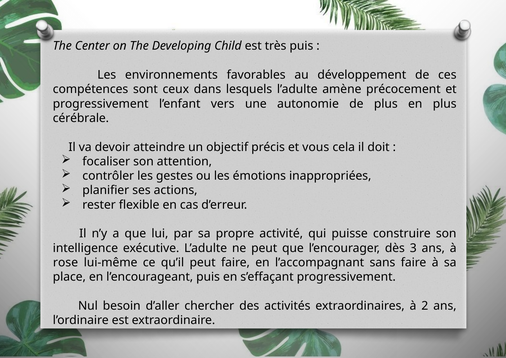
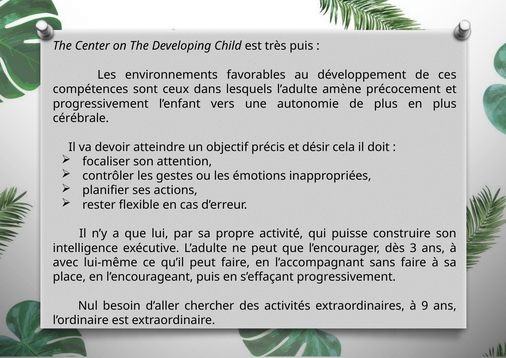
vous: vous -> désir
rose: rose -> avec
2: 2 -> 9
